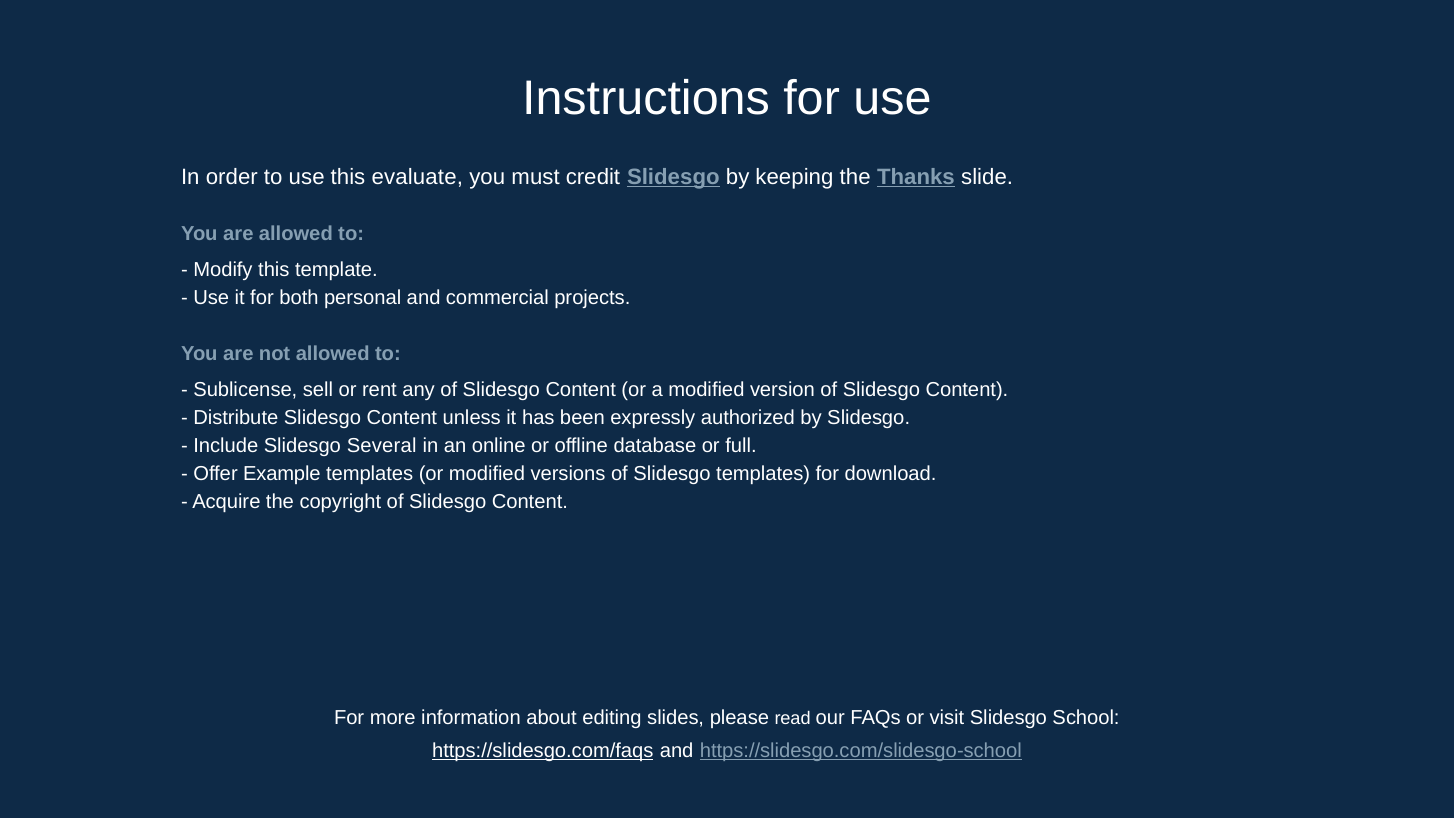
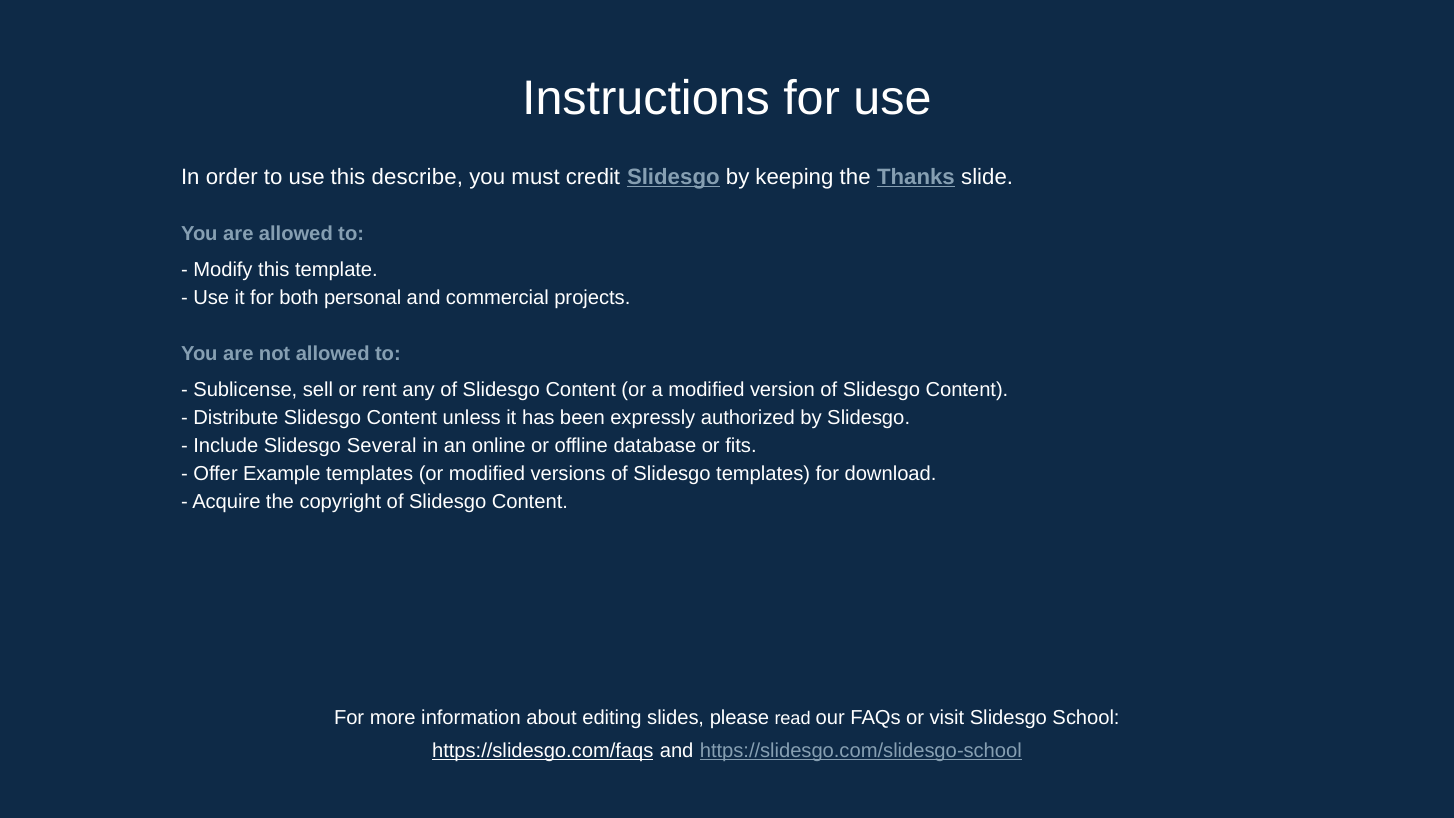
evaluate: evaluate -> describe
full: full -> fits
